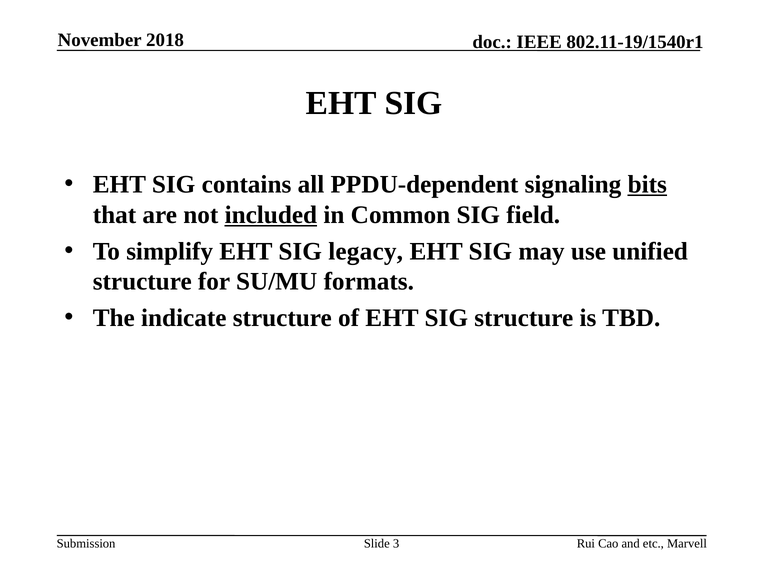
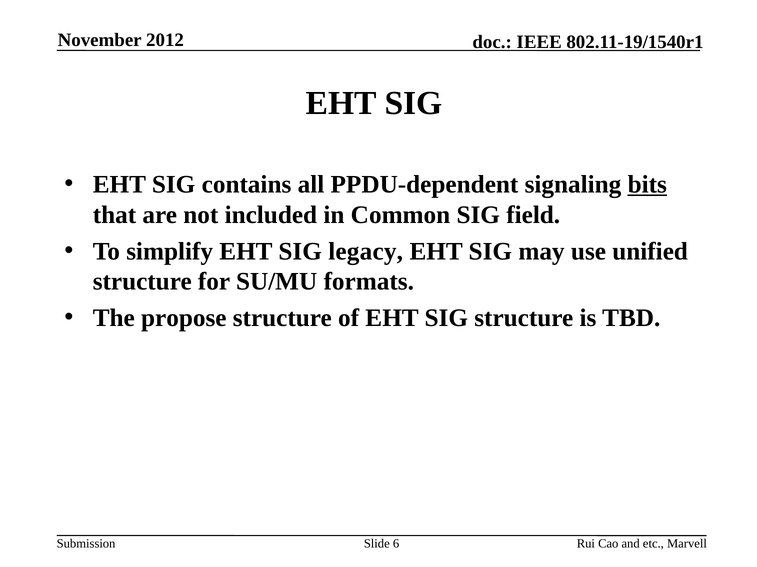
2018: 2018 -> 2012
included underline: present -> none
indicate: indicate -> propose
3: 3 -> 6
